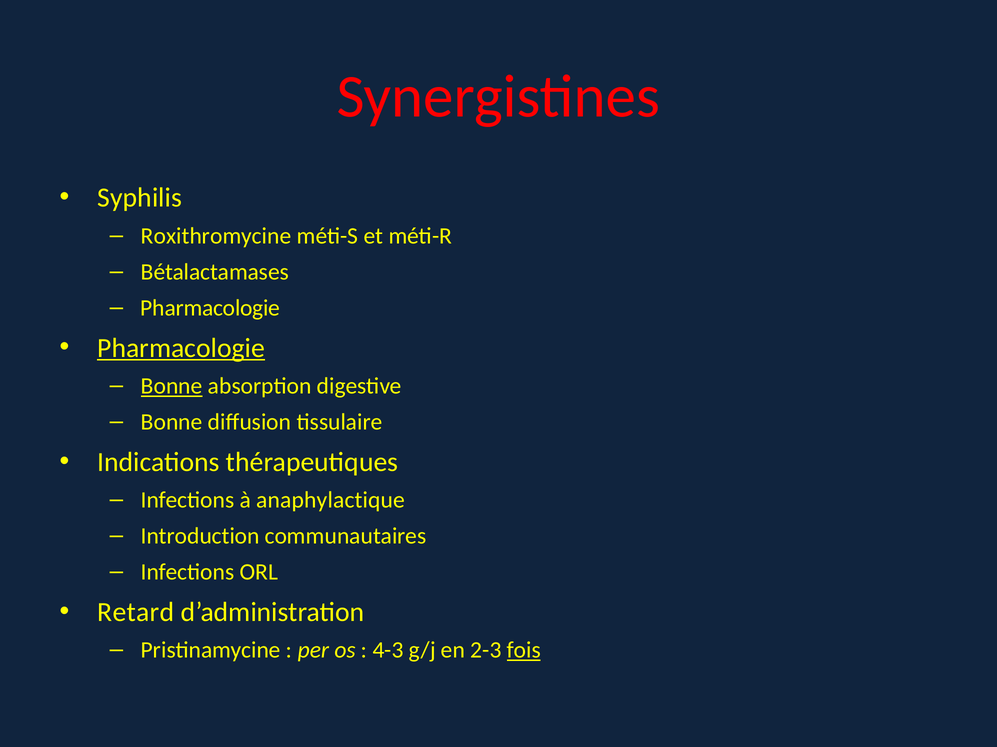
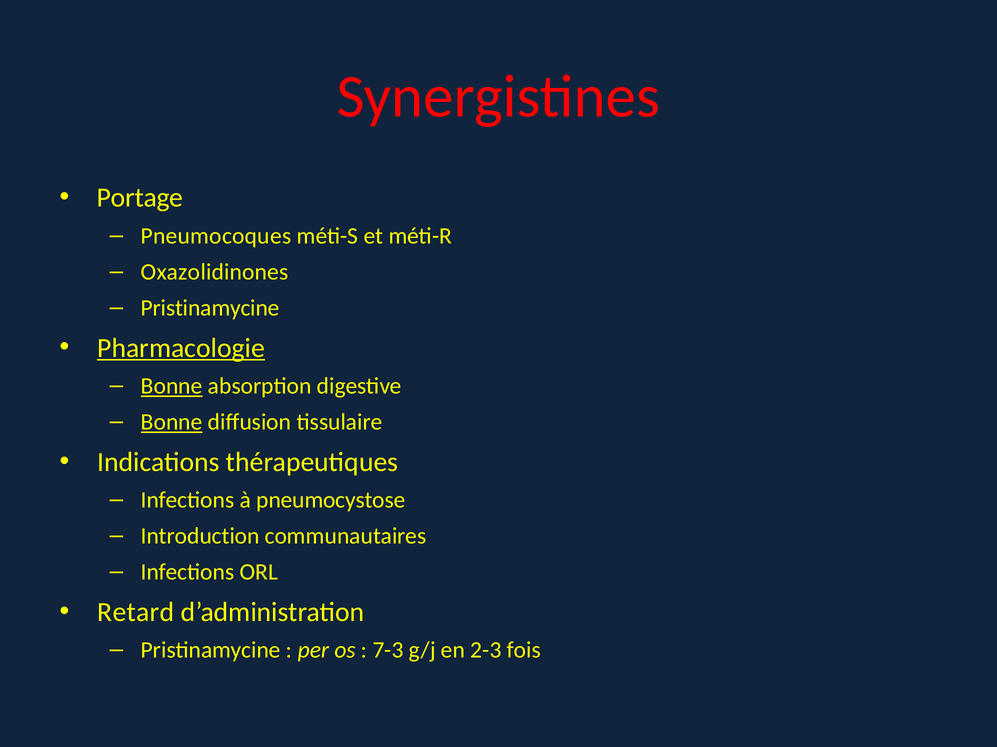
Syphilis: Syphilis -> Portage
Roxithromycine: Roxithromycine -> Pneumocoques
Βétalactamases: Βétalactamases -> Oxazolidinones
Pharmacologie at (210, 308): Pharmacologie -> Pristinamycine
Bonne at (172, 423) underline: none -> present
anaphylactique: anaphylactique -> pneumocystose
4-3: 4-3 -> 7-3
fois underline: present -> none
